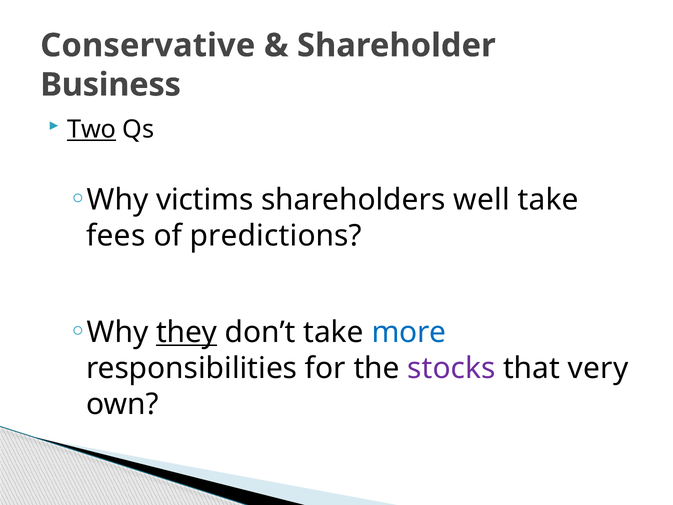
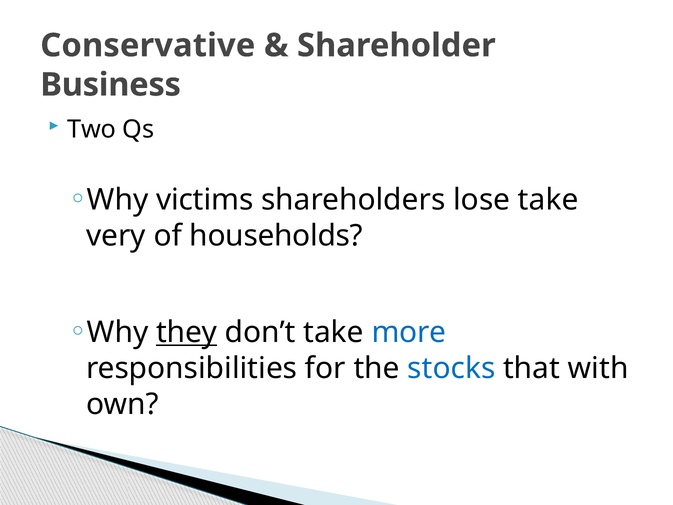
Two underline: present -> none
well: well -> lose
fees: fees -> very
predictions: predictions -> households
stocks colour: purple -> blue
very: very -> with
